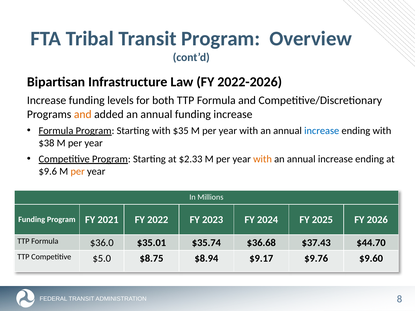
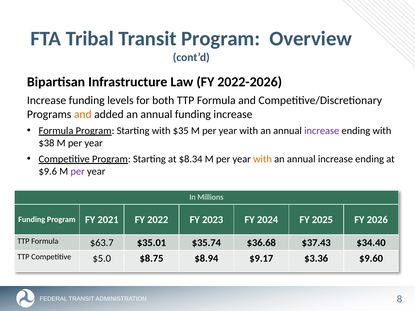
increase at (322, 131) colour: blue -> purple
$2.33: $2.33 -> $8.34
per at (78, 172) colour: orange -> purple
$36.0: $36.0 -> $63.7
$44.70: $44.70 -> $34.40
$9.76: $9.76 -> $3.36
